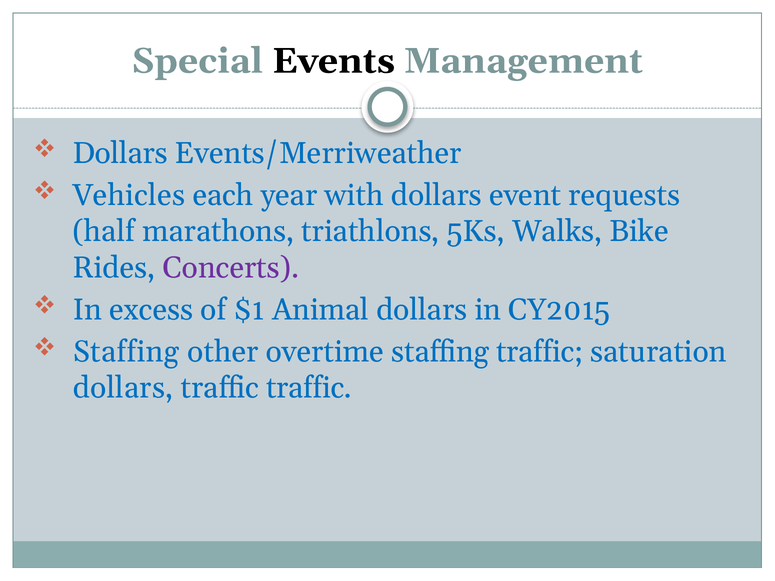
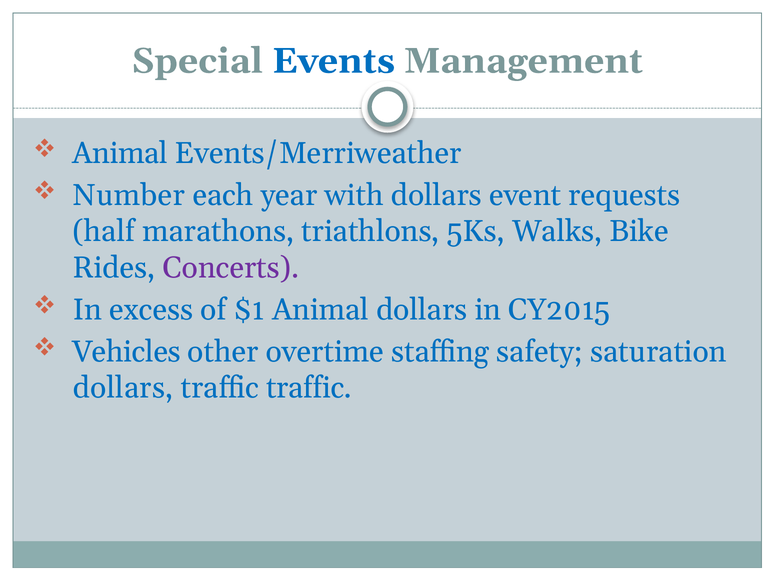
Events colour: black -> blue
Dollars at (120, 153): Dollars -> Animal
Vehicles: Vehicles -> Number
Staffing at (126, 352): Staffing -> Vehicles
staffing traffic: traffic -> safety
